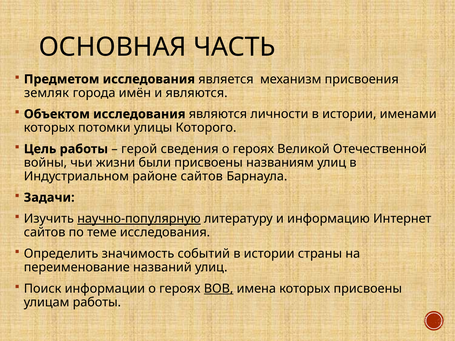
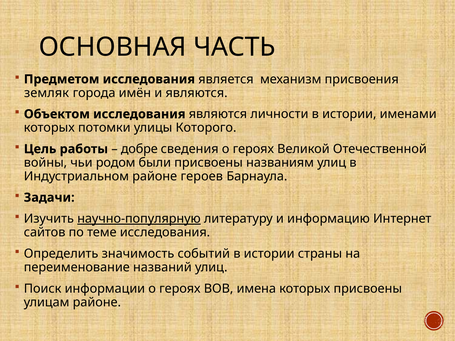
герой: герой -> добре
жизни: жизни -> родом
районе сайтов: сайтов -> героев
ВОВ underline: present -> none
улицам работы: работы -> районе
